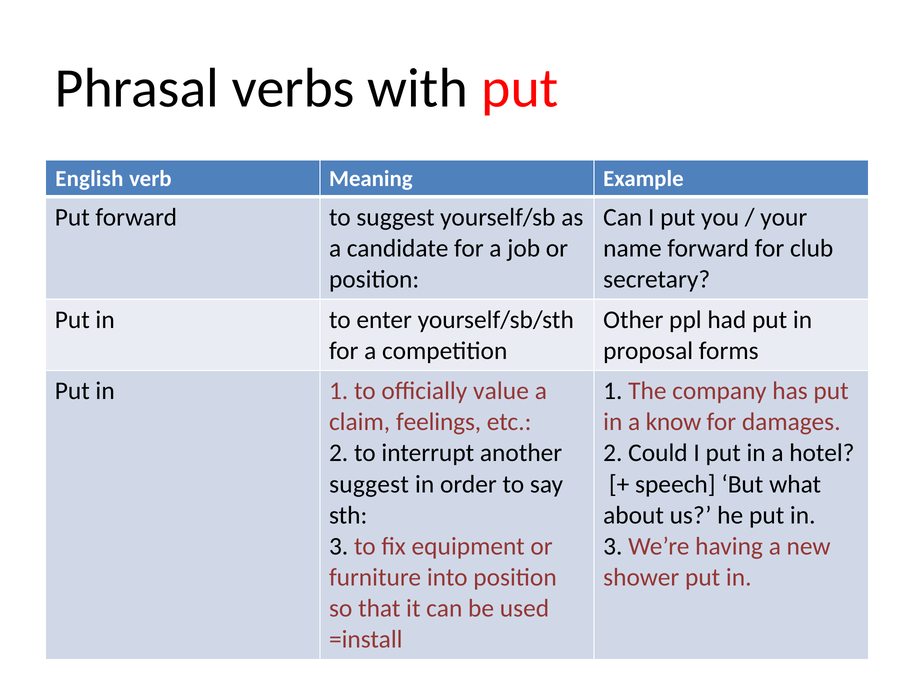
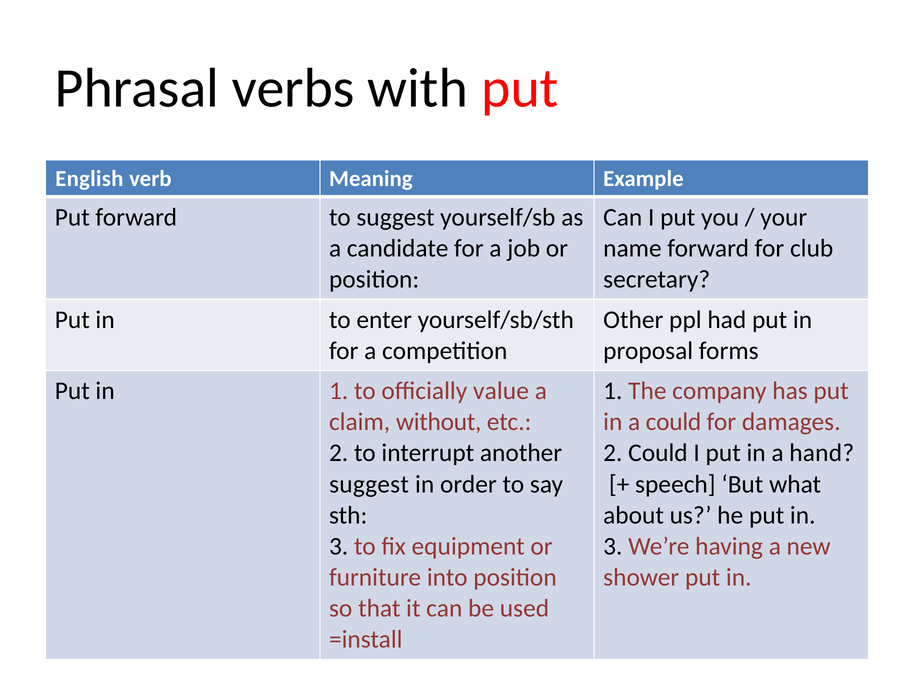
feelings: feelings -> without
a know: know -> could
hotel: hotel -> hand
